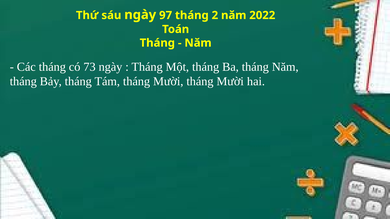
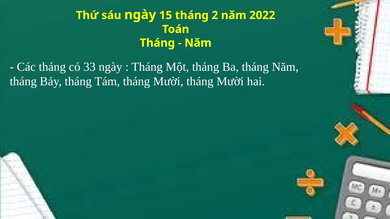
97: 97 -> 15
73: 73 -> 33
